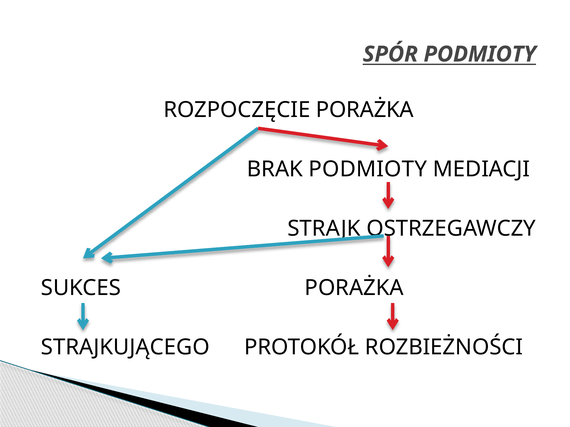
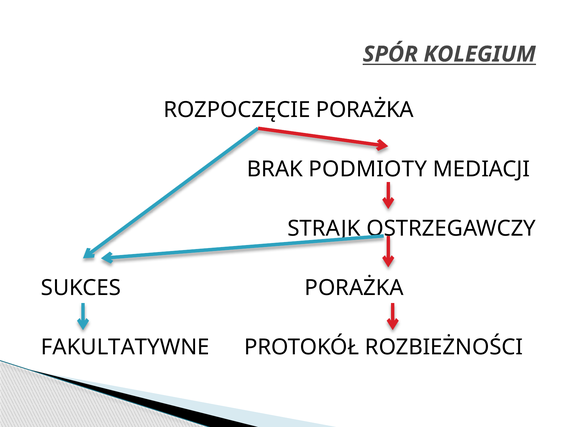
SPÓR PODMIOTY: PODMIOTY -> KOLEGIUM
STRAJKUJĄCEGO: STRAJKUJĄCEGO -> FAKULTATYWNE
